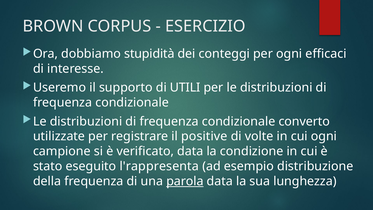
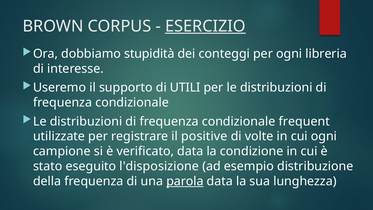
ESERCIZIO underline: none -> present
efficaci: efficaci -> libreria
converto: converto -> frequent
l'rappresenta: l'rappresenta -> l'disposizione
